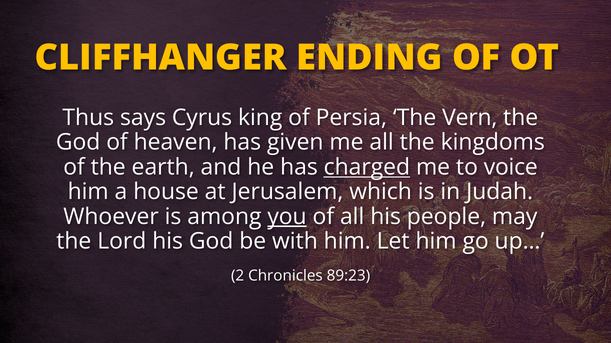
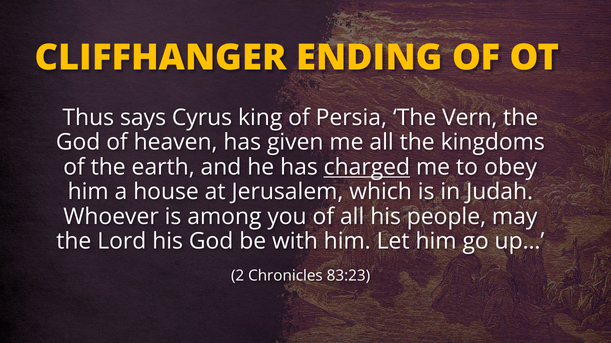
voice: voice -> obey
you underline: present -> none
89:23: 89:23 -> 83:23
